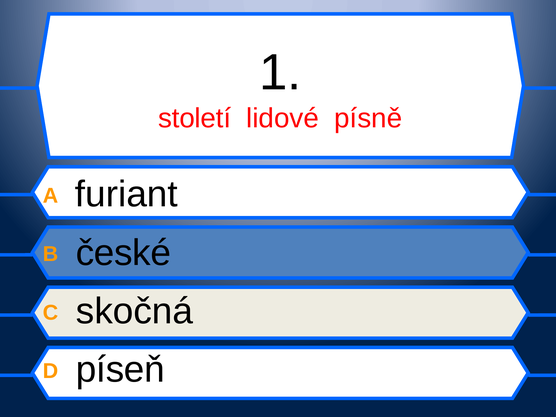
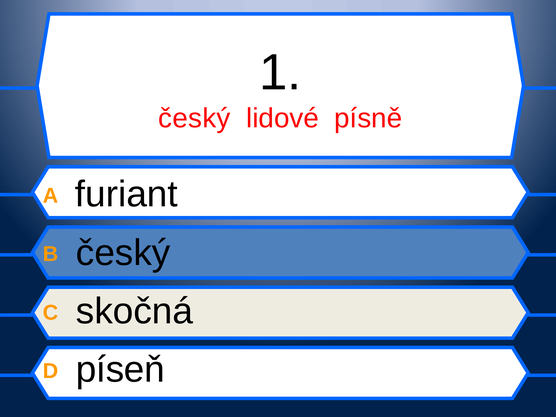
století at (195, 118): století -> český
B české: české -> český
